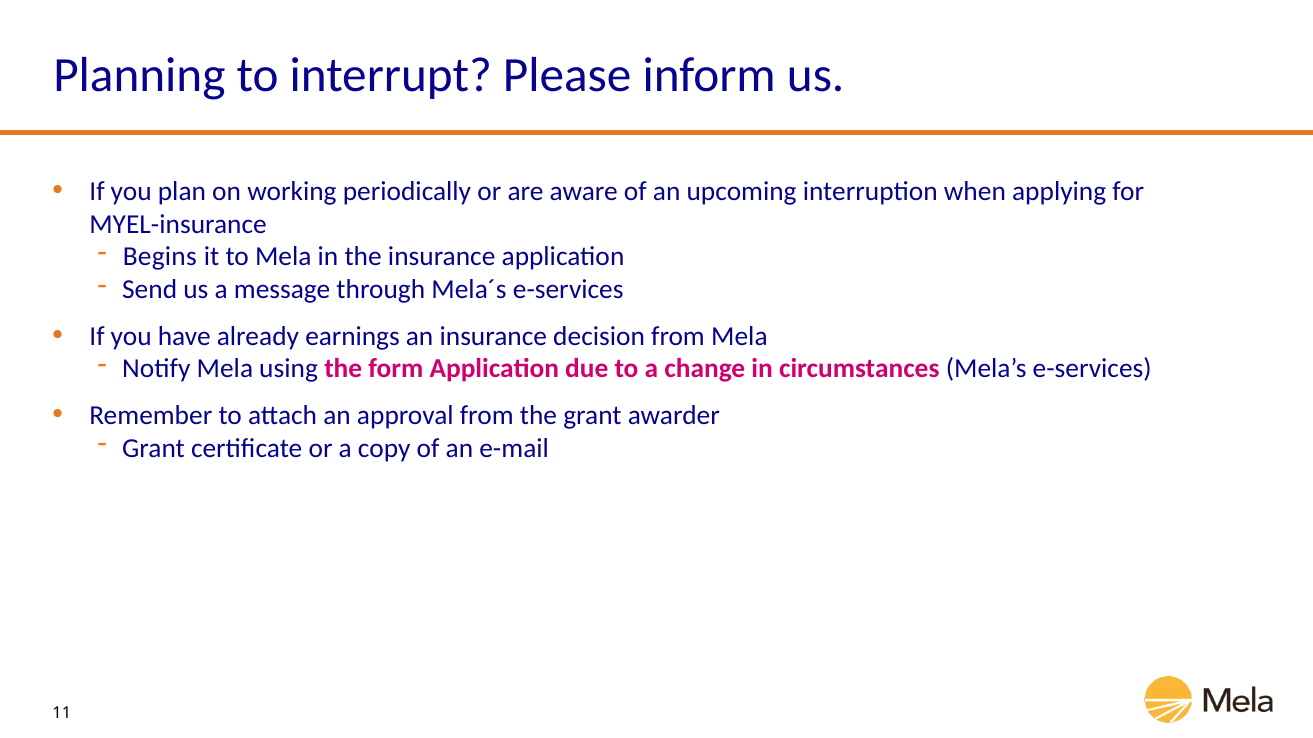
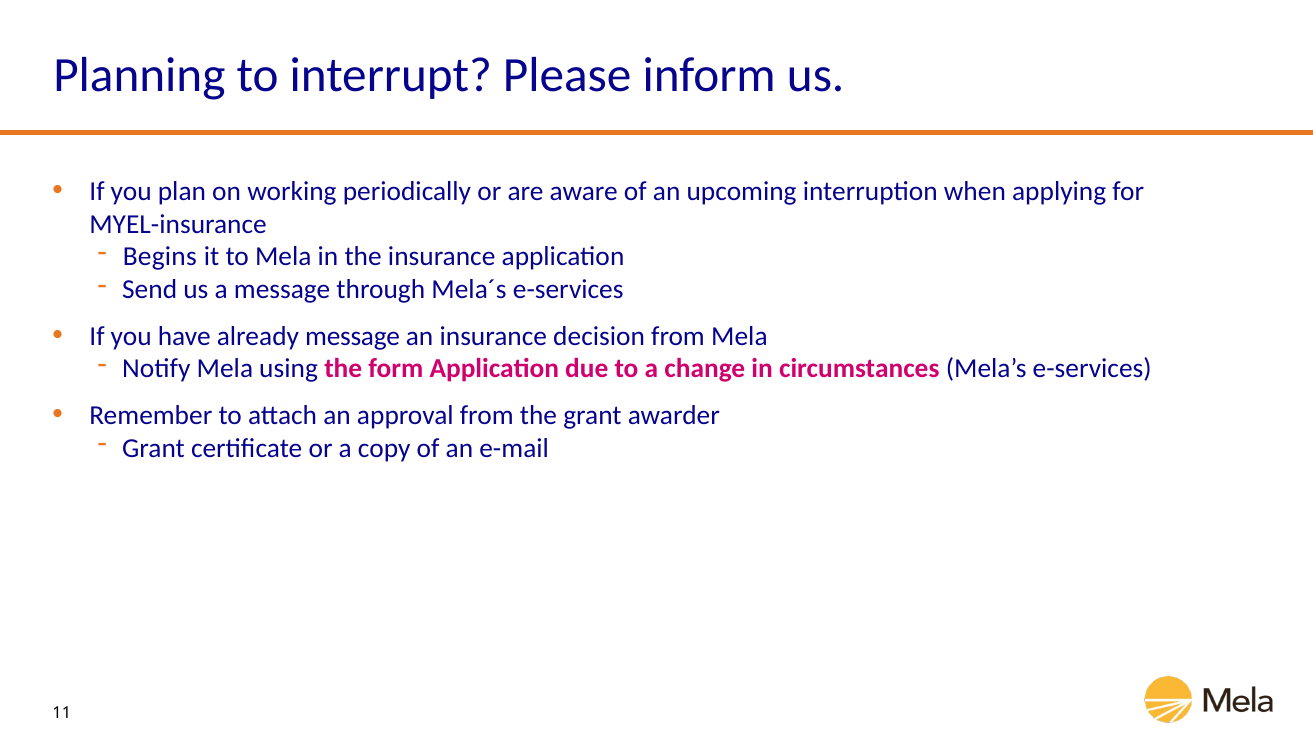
already earnings: earnings -> message
